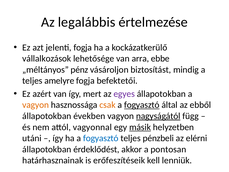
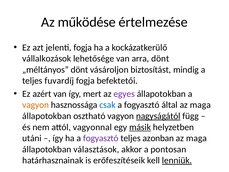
legalábbis: legalábbis -> működése
arra ebbe: ebbe -> dönt
„méltányos pénz: pénz -> dönt
amelyre: amelyre -> fuvardíj
csak colour: orange -> blue
fogyasztó at (142, 105) underline: present -> none
által az ebből: ebből -> maga
években: években -> osztható
fogyasztó at (101, 138) colour: blue -> purple
pénzbeli: pénzbeli -> azonban
elérni at (197, 138): elérni -> maga
érdeklődést: érdeklődést -> választások
lenniük underline: none -> present
